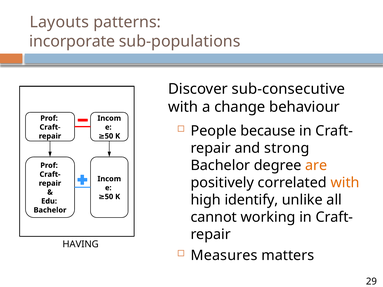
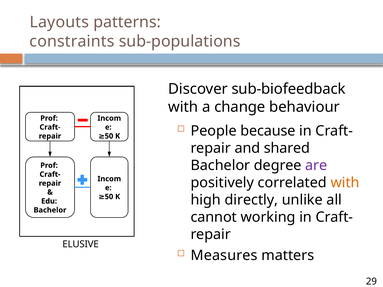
incorporate: incorporate -> constraints
sub-consecutive: sub-consecutive -> sub-biofeedback
strong: strong -> shared
are colour: orange -> purple
identify: identify -> directly
HAVING: HAVING -> ELUSIVE
